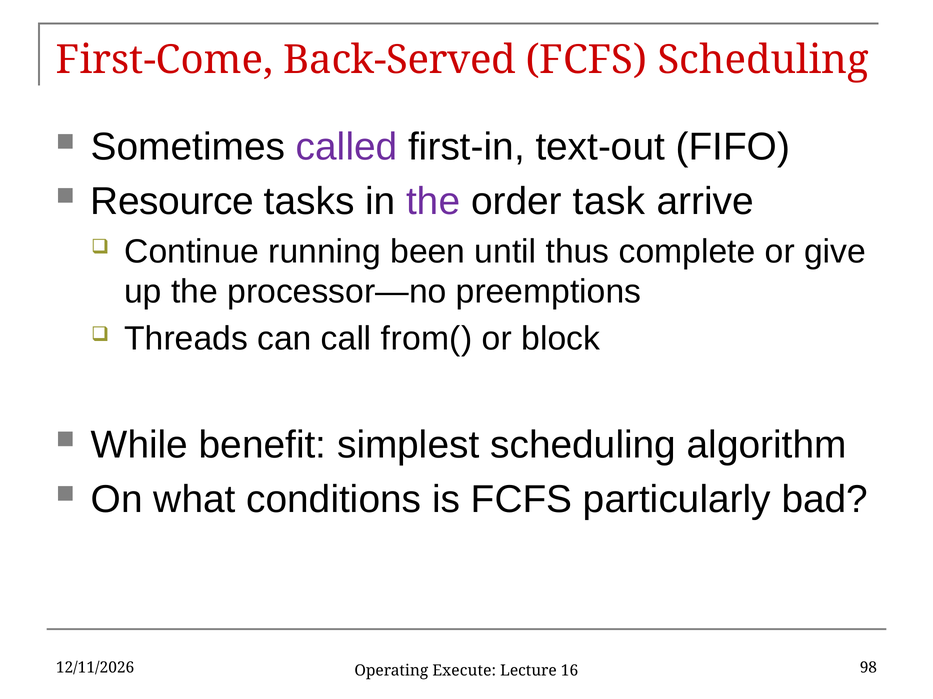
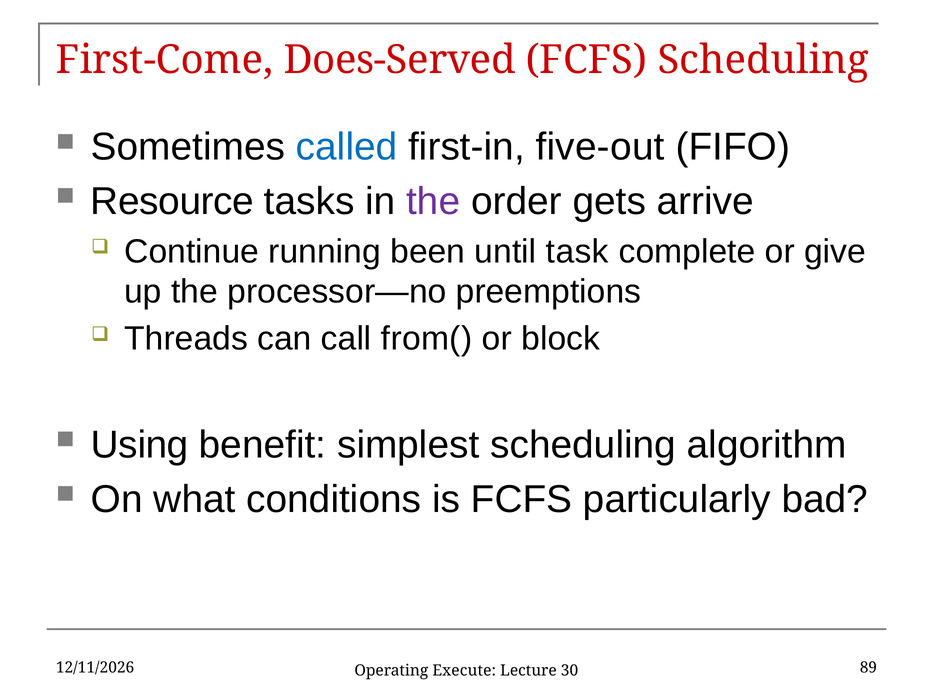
Back-Served: Back-Served -> Does-Served
called colour: purple -> blue
text-out: text-out -> five-out
task: task -> gets
thus: thus -> task
While: While -> Using
98: 98 -> 89
16: 16 -> 30
